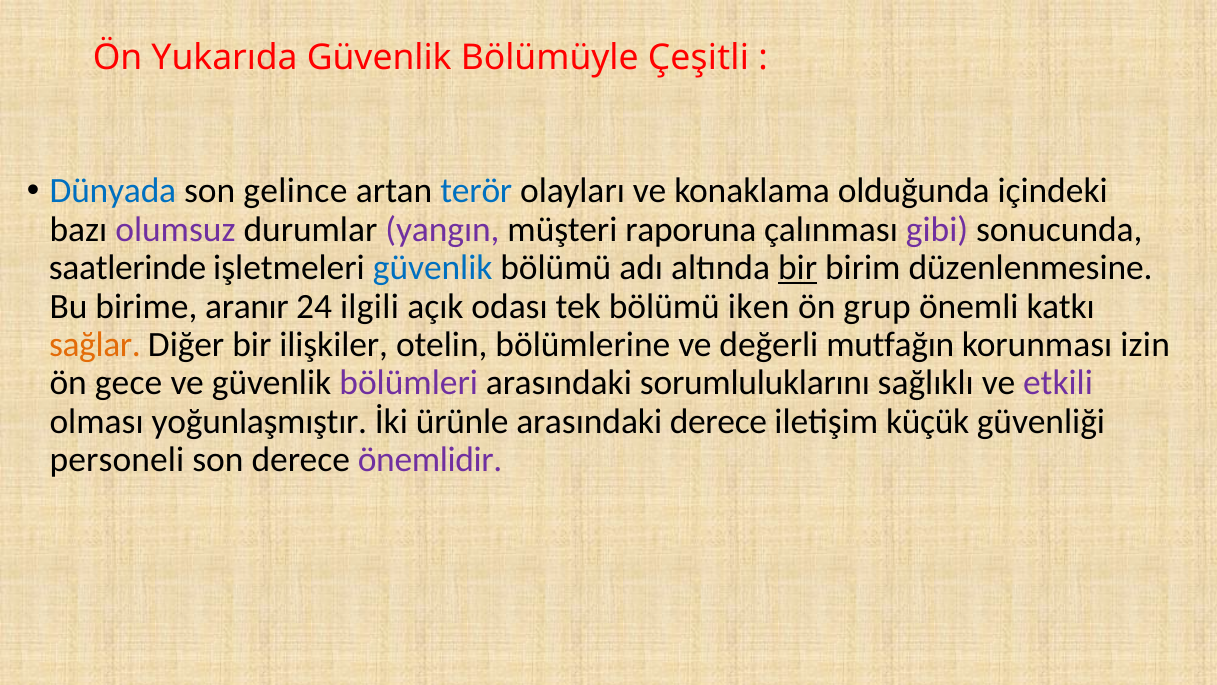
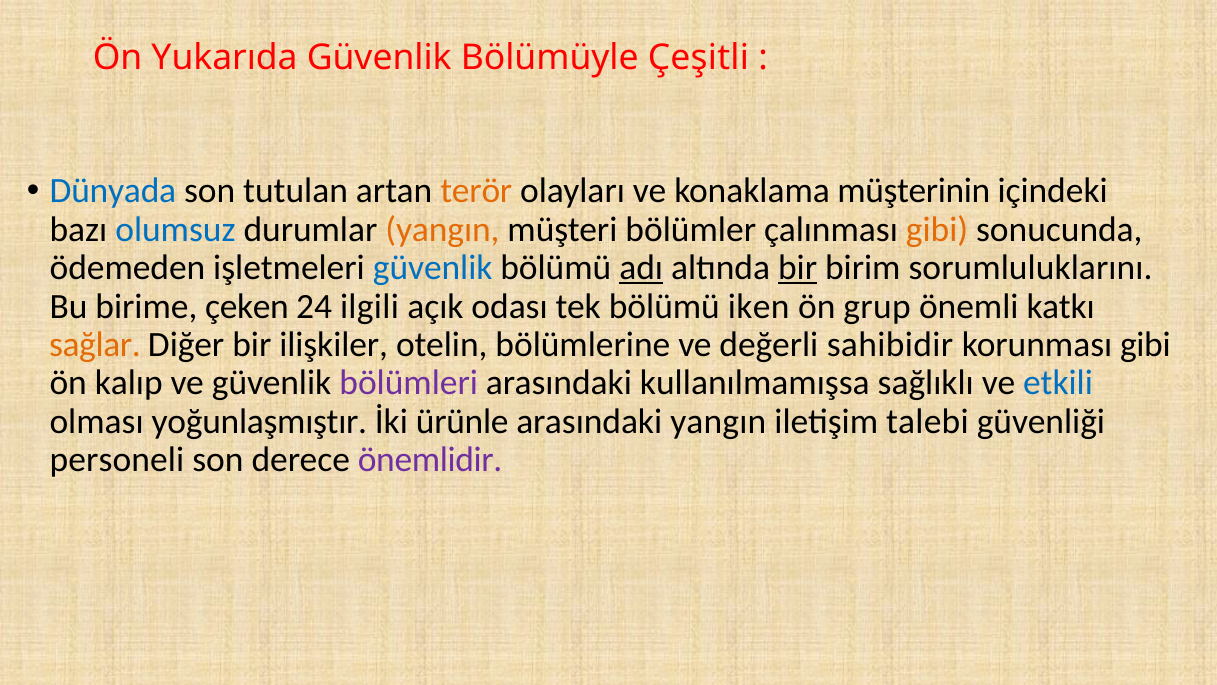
gelince: gelince -> tutulan
terör colour: blue -> orange
olduğunda: olduğunda -> müşterinin
olumsuz colour: purple -> blue
yangın at (442, 229) colour: purple -> orange
raporuna: raporuna -> bölümler
gibi at (937, 229) colour: purple -> orange
saatlerinde: saatlerinde -> ödemeden
adı underline: none -> present
düzenlenmesine: düzenlenmesine -> sorumluluklarını
aranır: aranır -> çeken
mutfağın: mutfağın -> sahibidir
korunması izin: izin -> gibi
gece: gece -> kalıp
sorumluluklarını: sorumluluklarını -> kullanılmamışsa
etkili colour: purple -> blue
arasındaki derece: derece -> yangın
küçük: küçük -> talebi
